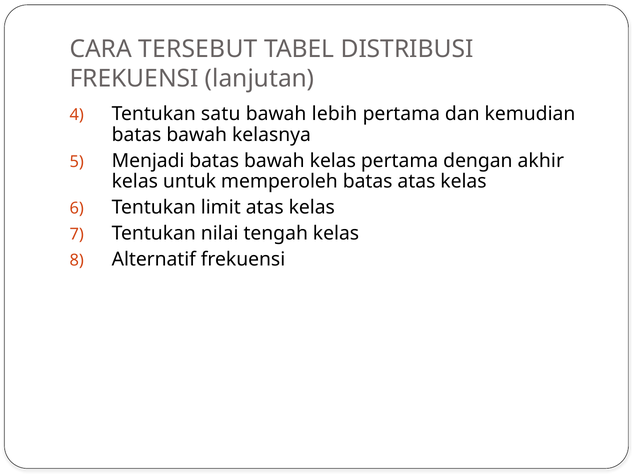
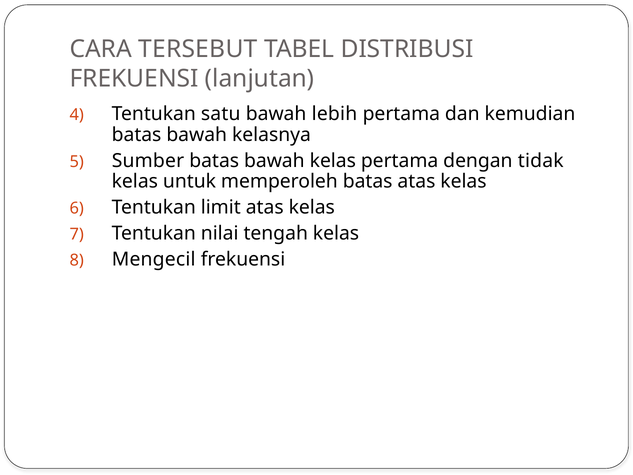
Menjadi: Menjadi -> Sumber
akhir: akhir -> tidak
Alternatif: Alternatif -> Mengecil
